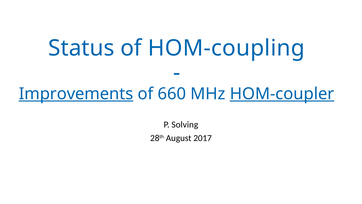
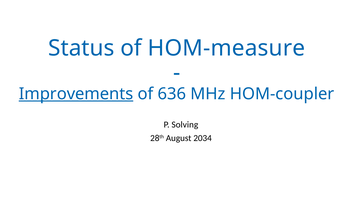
HOM-coupling: HOM-coupling -> HOM-measure
660: 660 -> 636
HOM-coupler underline: present -> none
2017: 2017 -> 2034
